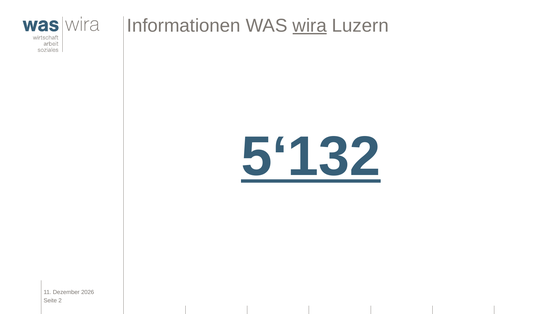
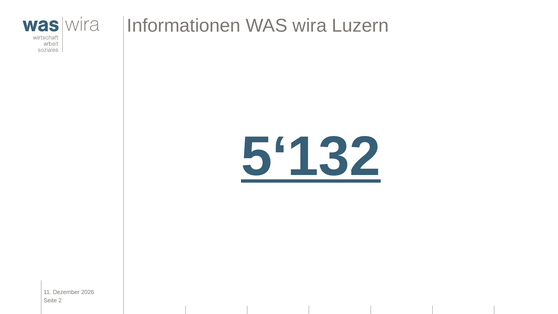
wira underline: present -> none
